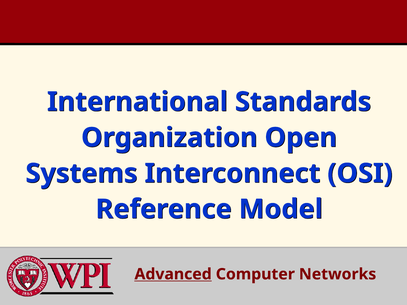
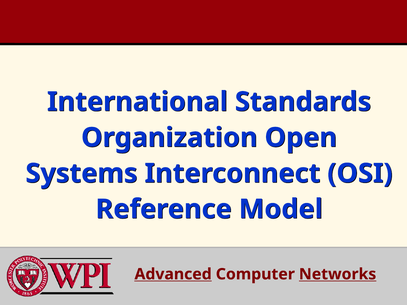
Networks underline: none -> present
